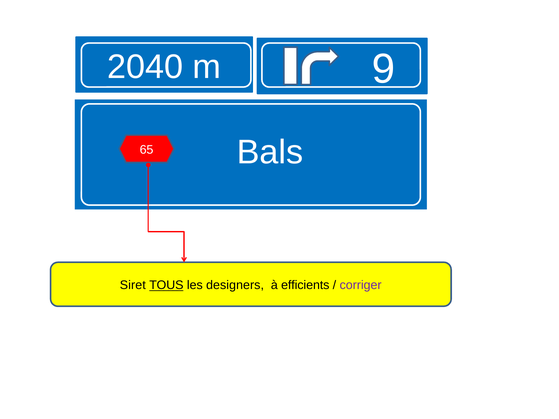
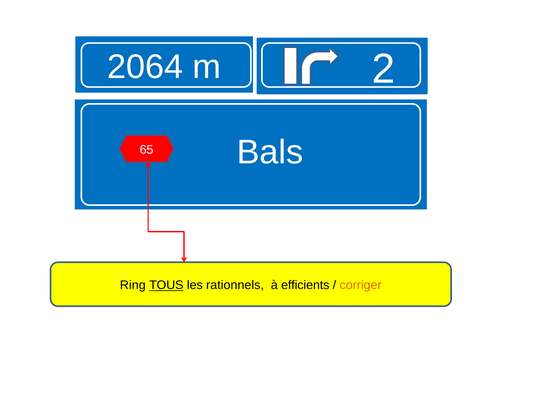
2040: 2040 -> 2064
9: 9 -> 2
Siret: Siret -> Ring
designers: designers -> rationnels
corriger colour: purple -> orange
